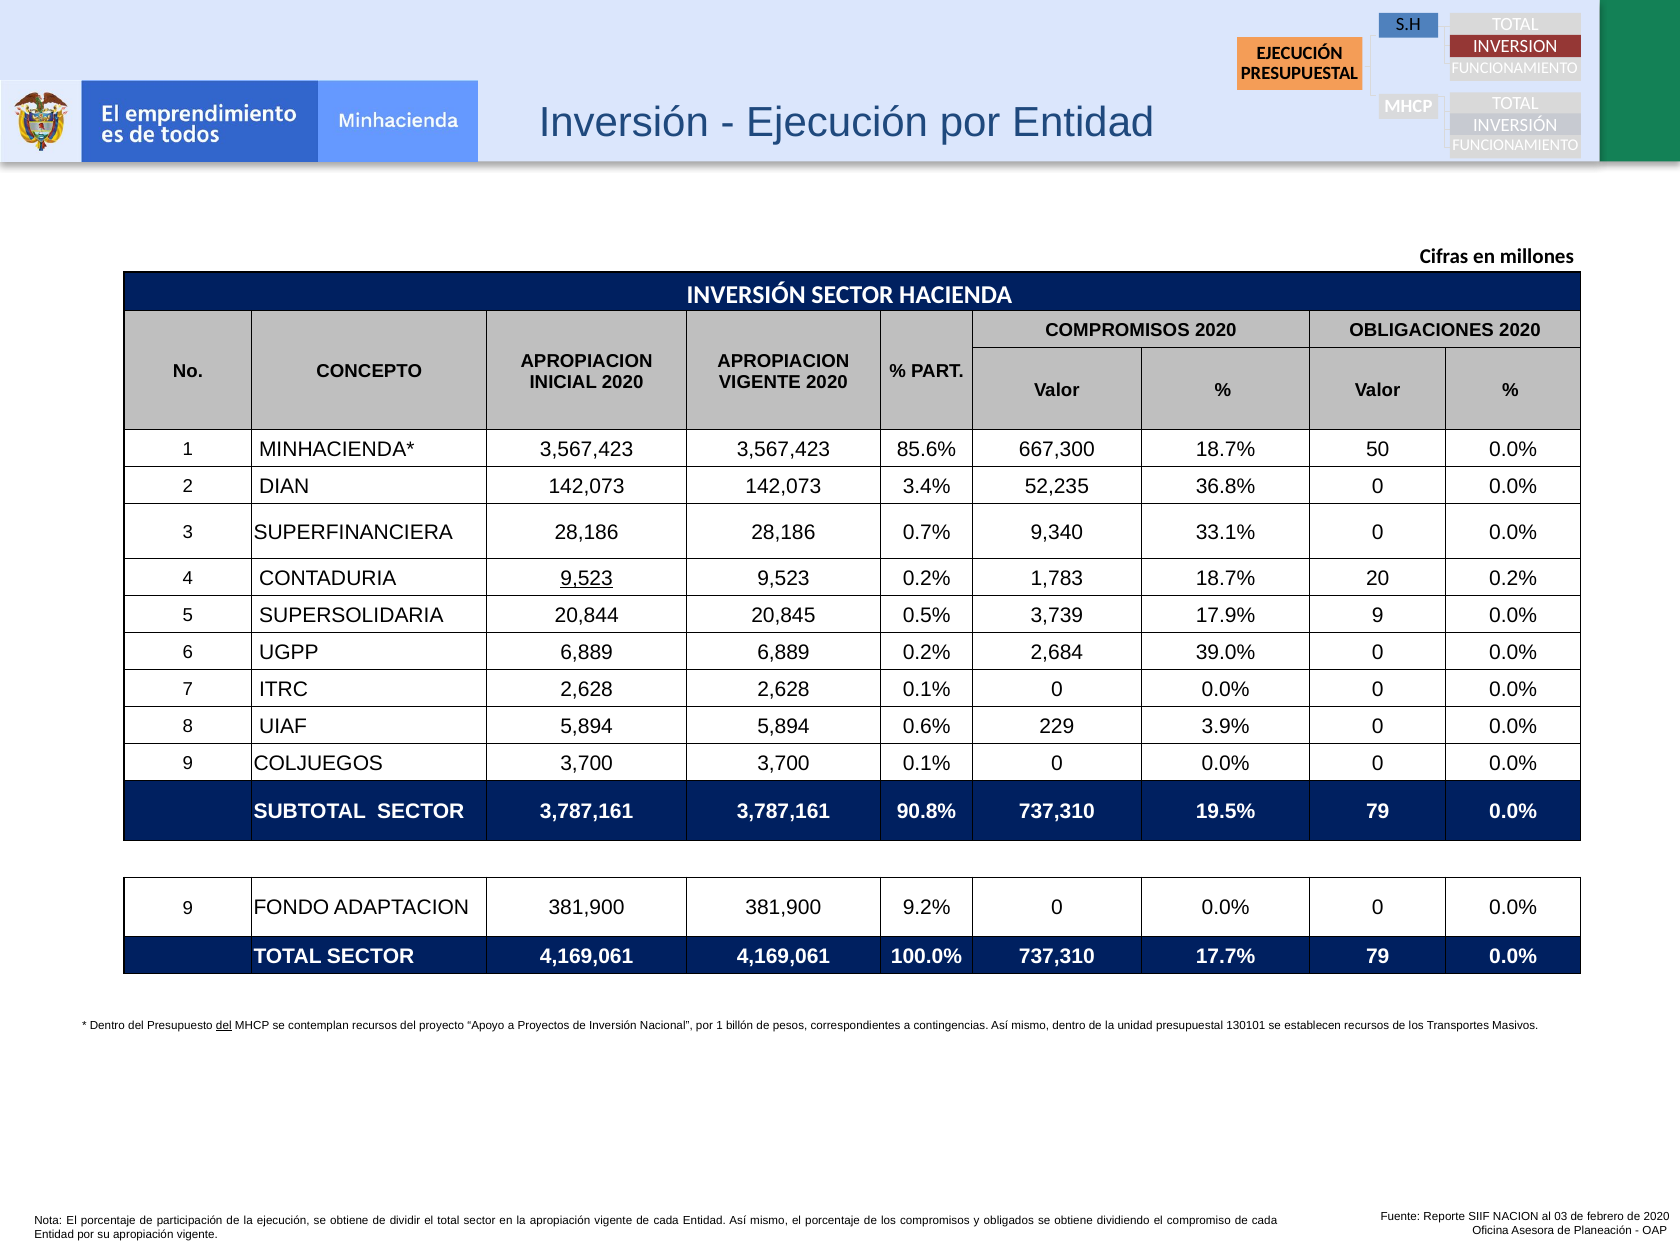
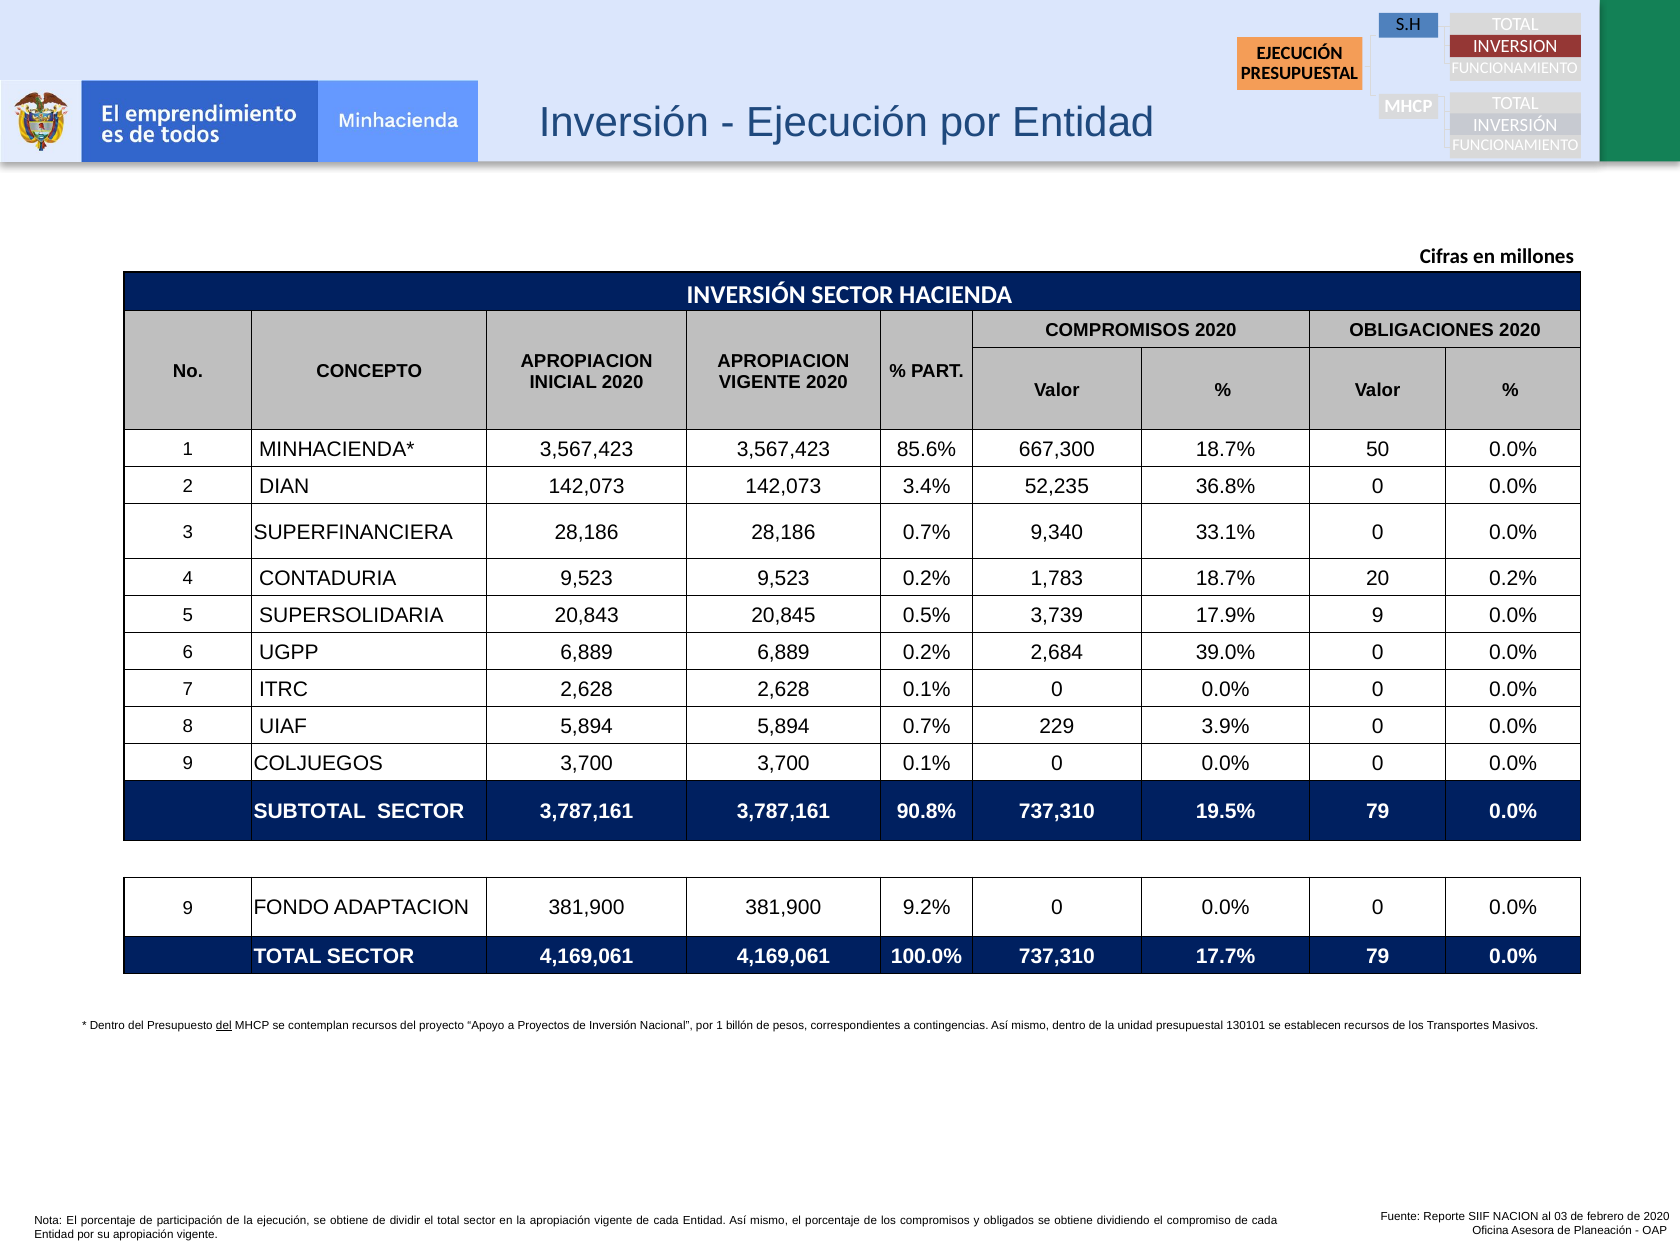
9,523 at (587, 578) underline: present -> none
20,844: 20,844 -> 20,843
5,894 0.6%: 0.6% -> 0.7%
